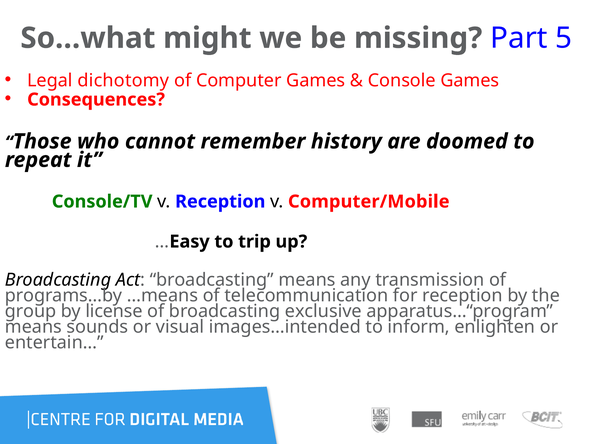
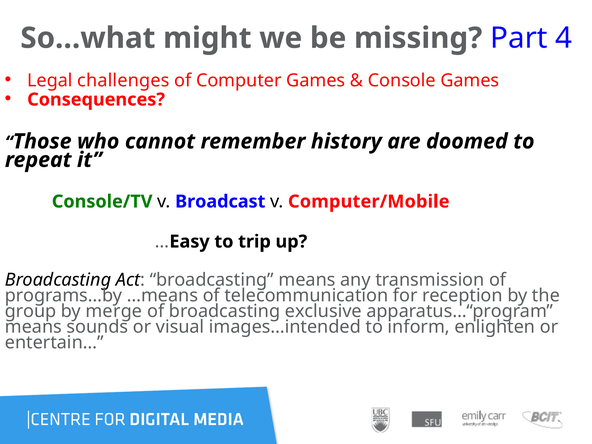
5: 5 -> 4
dichotomy: dichotomy -> challenges
v Reception: Reception -> Broadcast
license: license -> merge
